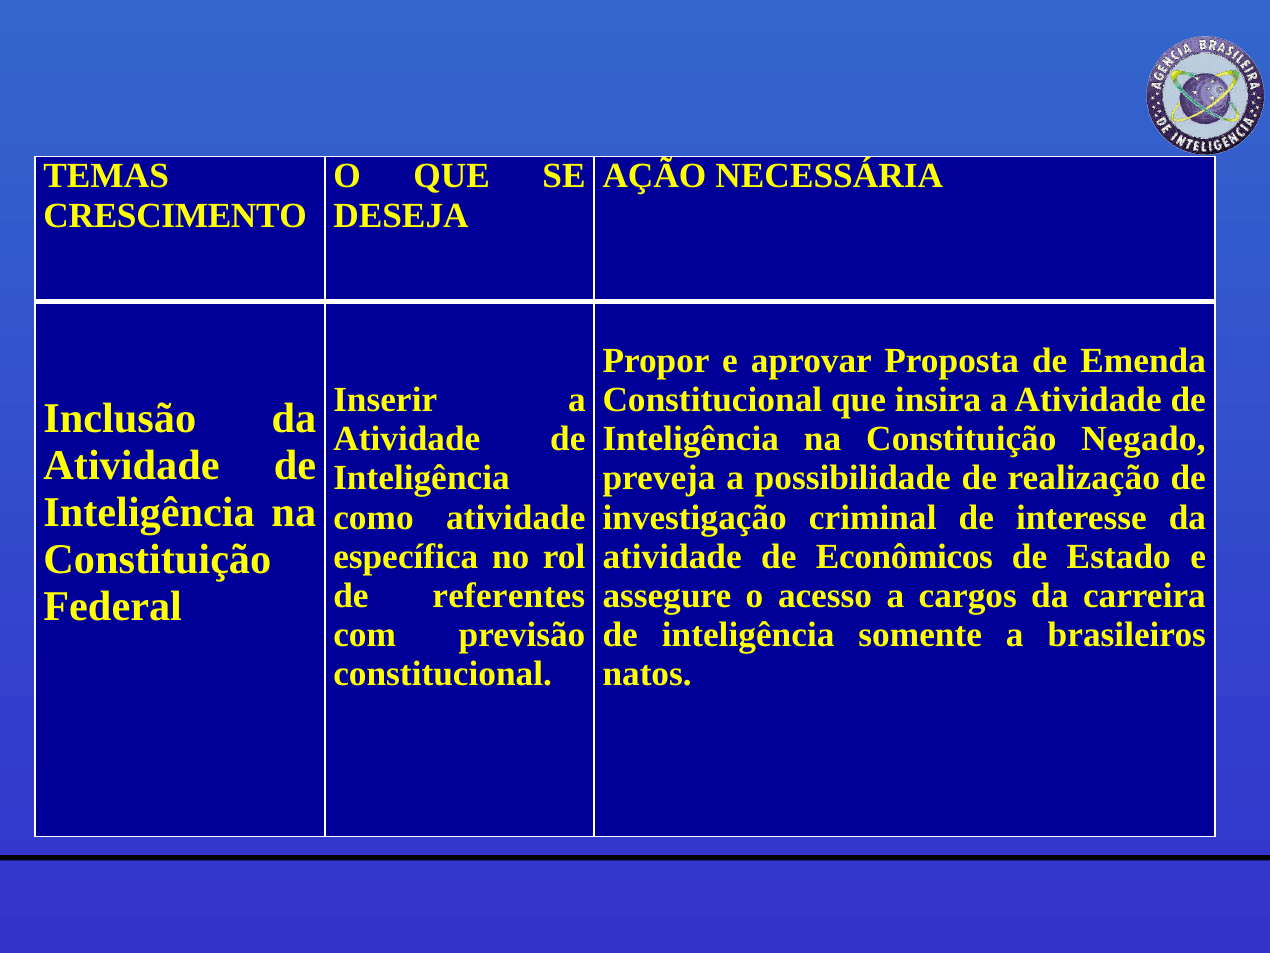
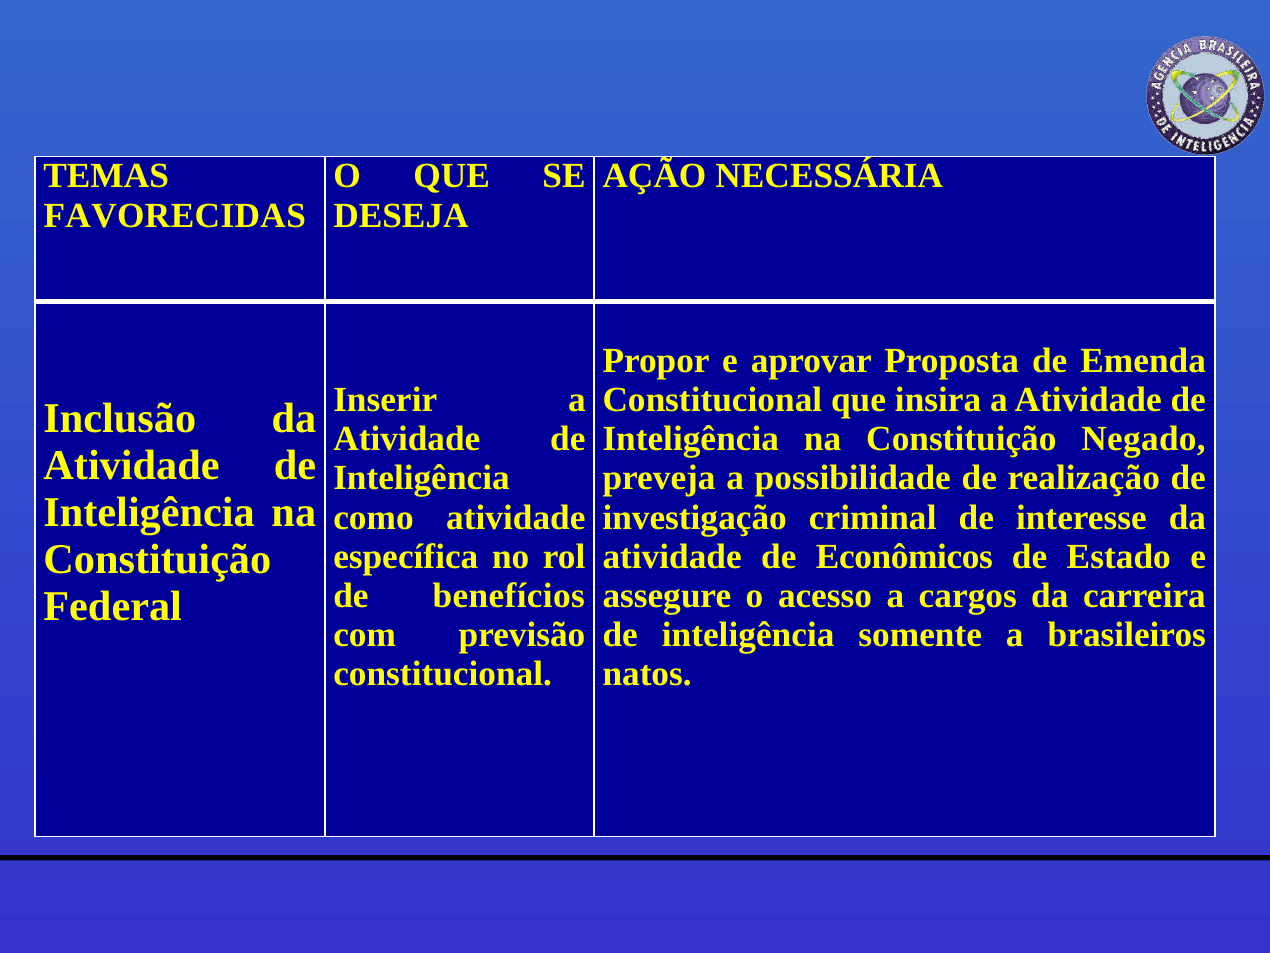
CRESCIMENTO: CRESCIMENTO -> FAVORECIDAS
referentes: referentes -> benefícios
